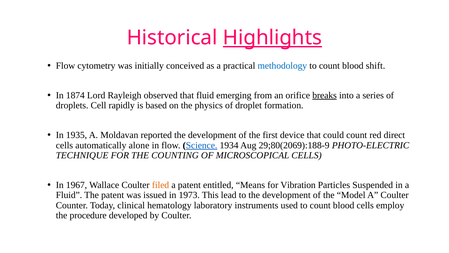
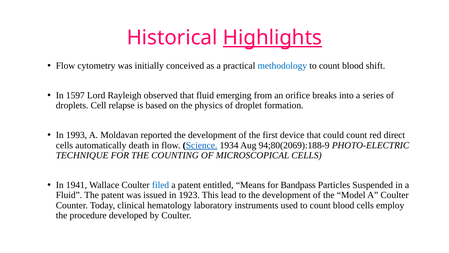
1874: 1874 -> 1597
breaks underline: present -> none
rapidly: rapidly -> relapse
1935: 1935 -> 1993
alone: alone -> death
29;80(2069):188-9: 29;80(2069):188-9 -> 94;80(2069):188-9
1967: 1967 -> 1941
filed colour: orange -> blue
Vibration: Vibration -> Bandpass
1973: 1973 -> 1923
